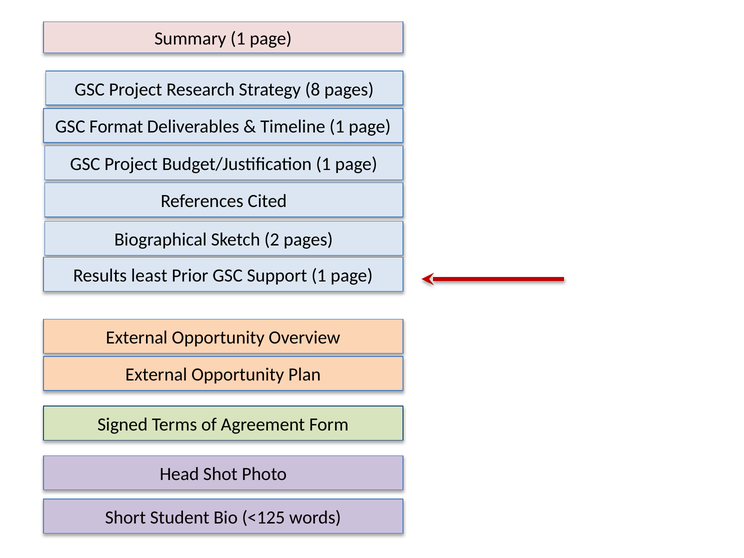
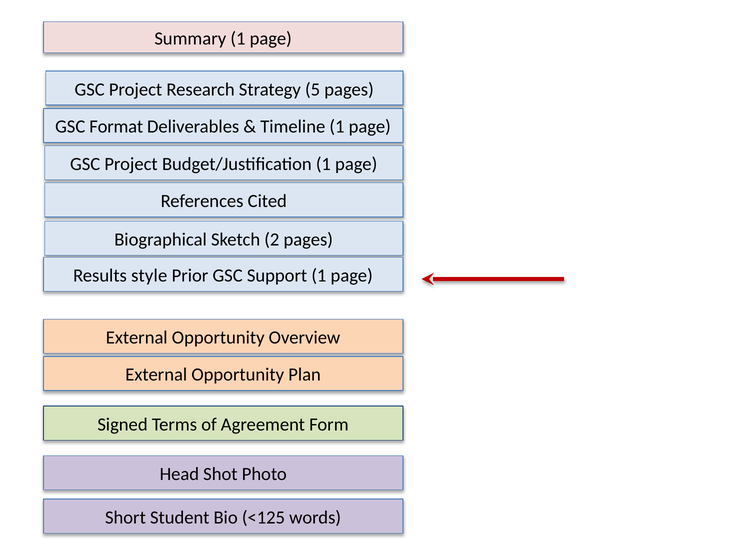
8: 8 -> 5
least: least -> style
